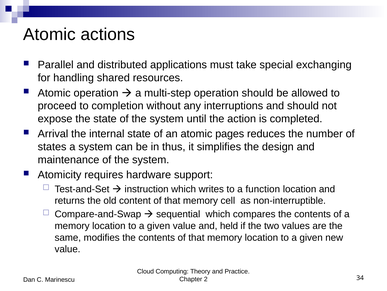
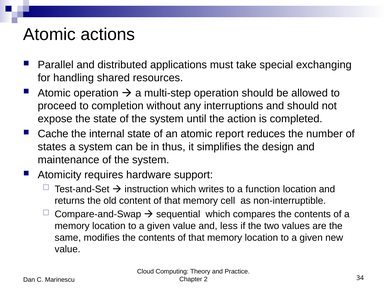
Arrival: Arrival -> Cache
pages: pages -> report
held: held -> less
